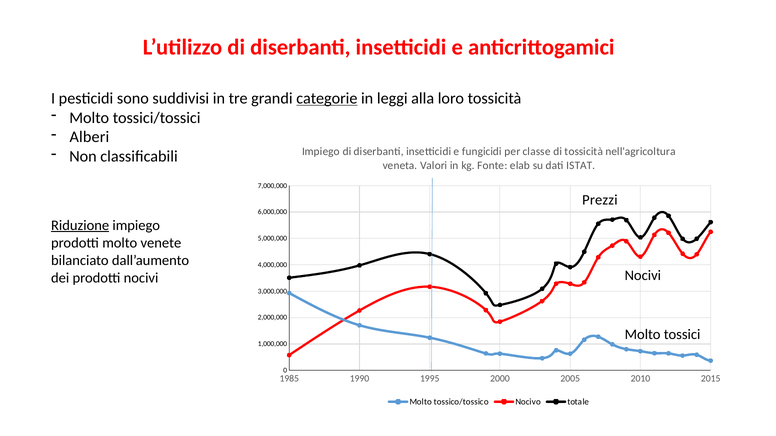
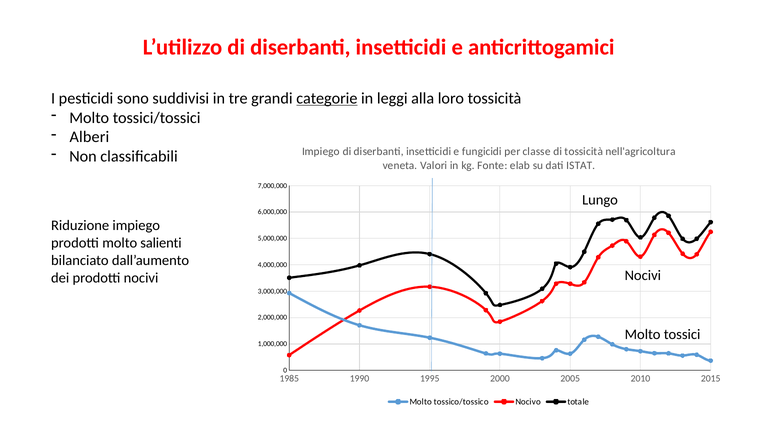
Prezzi: Prezzi -> Lungo
Riduzione underline: present -> none
venete: venete -> salienti
